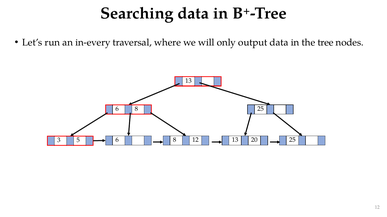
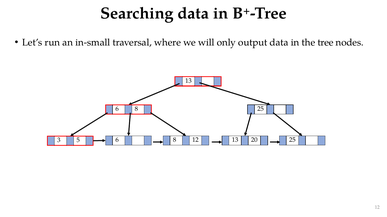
in-every: in-every -> in-small
